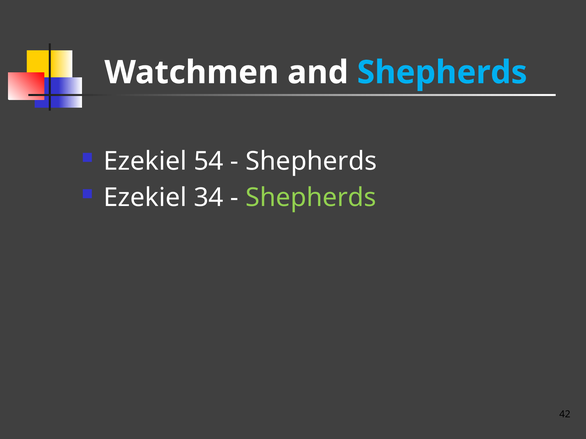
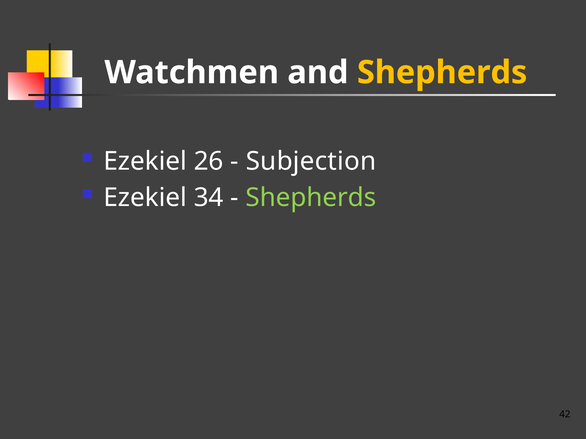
Shepherds at (442, 73) colour: light blue -> yellow
54: 54 -> 26
Shepherds at (311, 161): Shepherds -> Subjection
